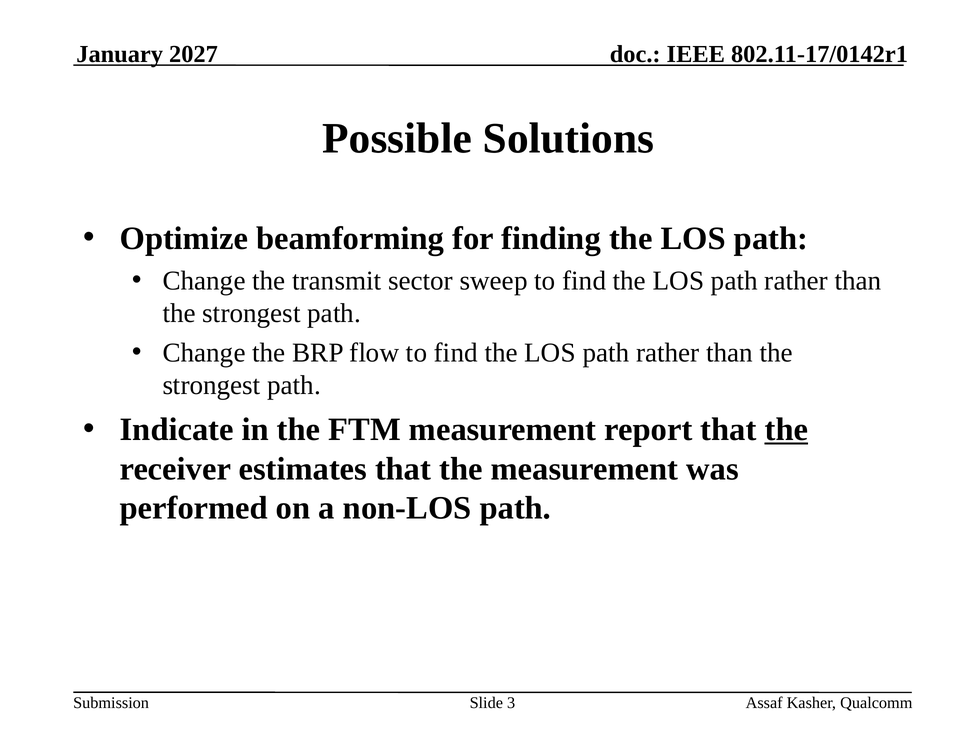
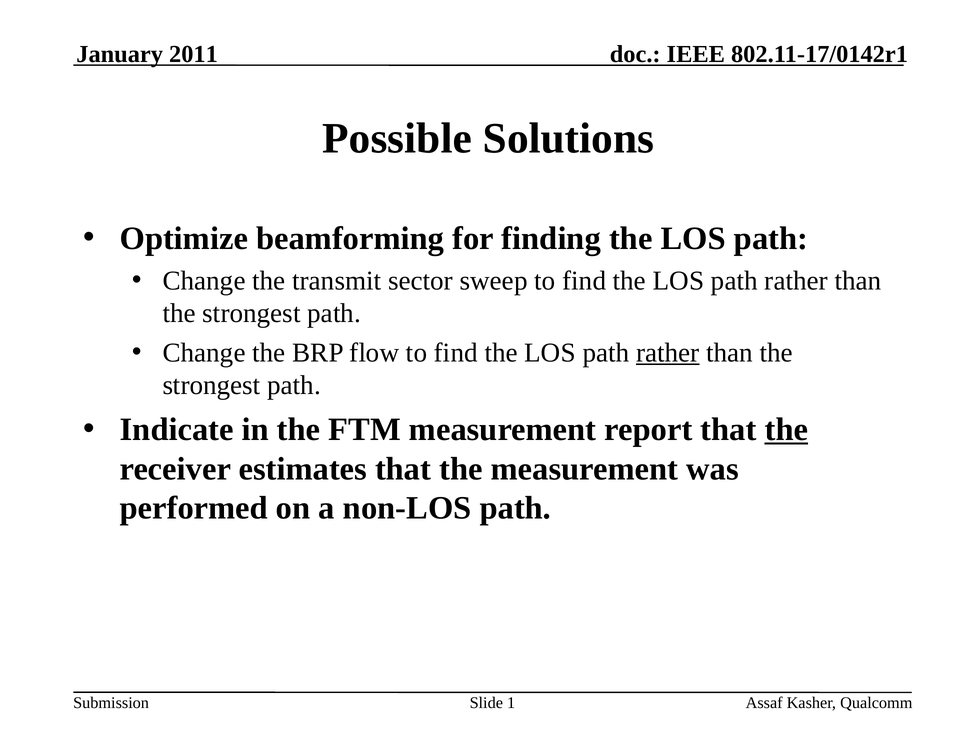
2027: 2027 -> 2011
rather at (668, 353) underline: none -> present
3: 3 -> 1
